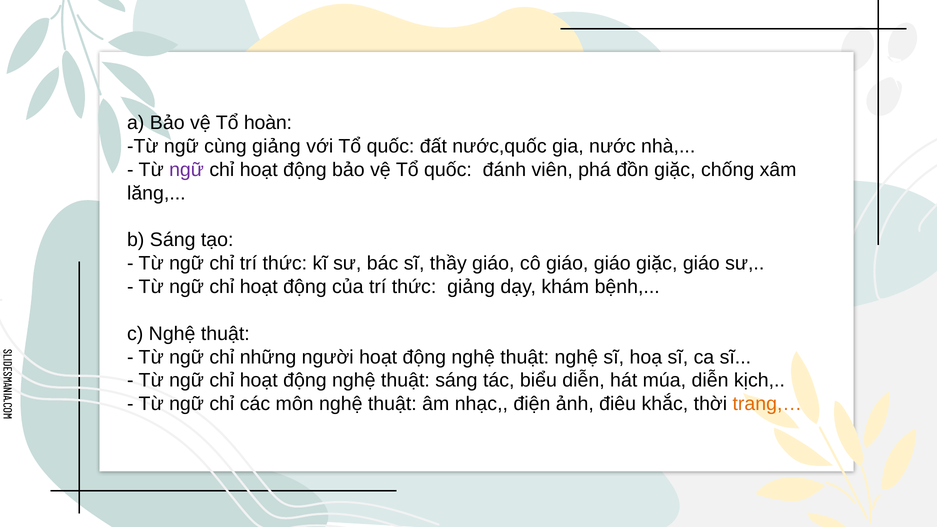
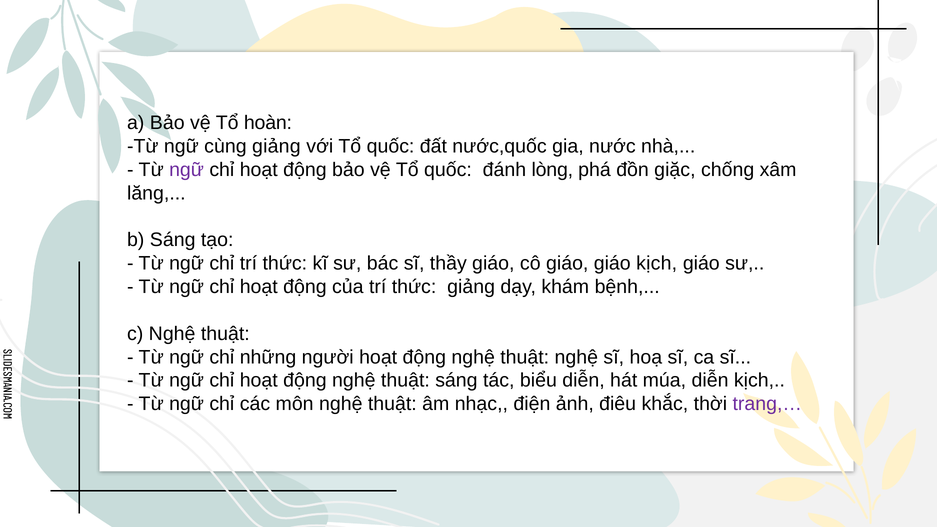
viên: viên -> lòng
giáo giặc: giặc -> kịch
trang,… colour: orange -> purple
